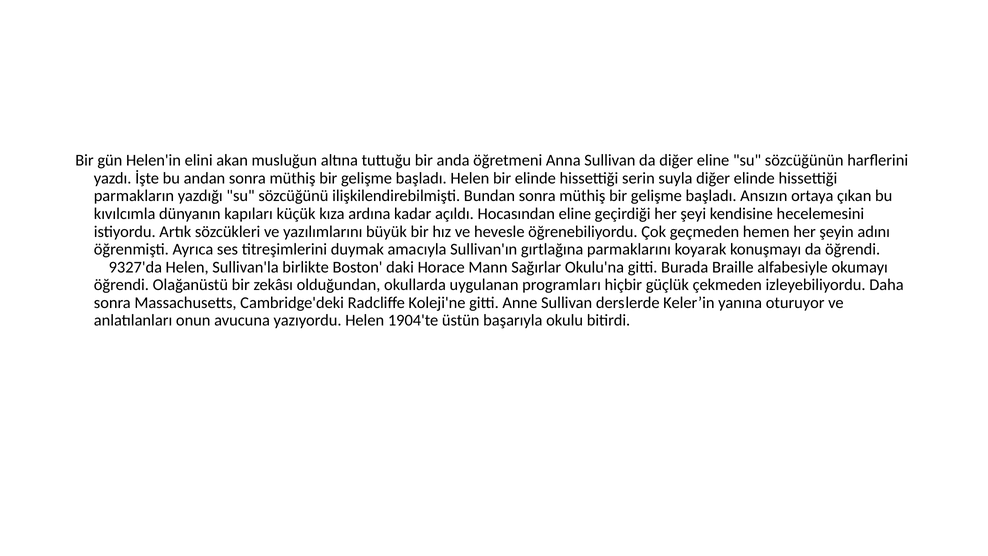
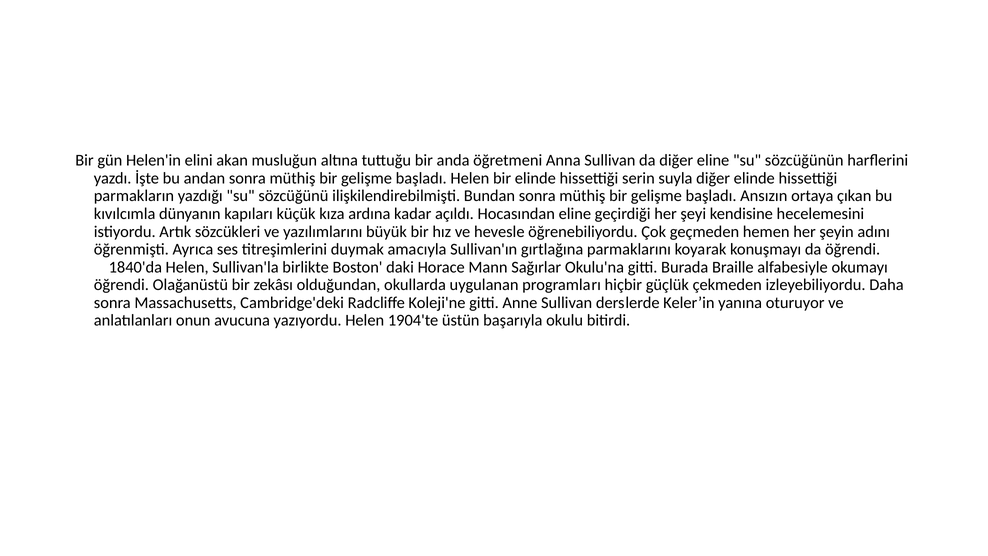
9327'da: 9327'da -> 1840'da
